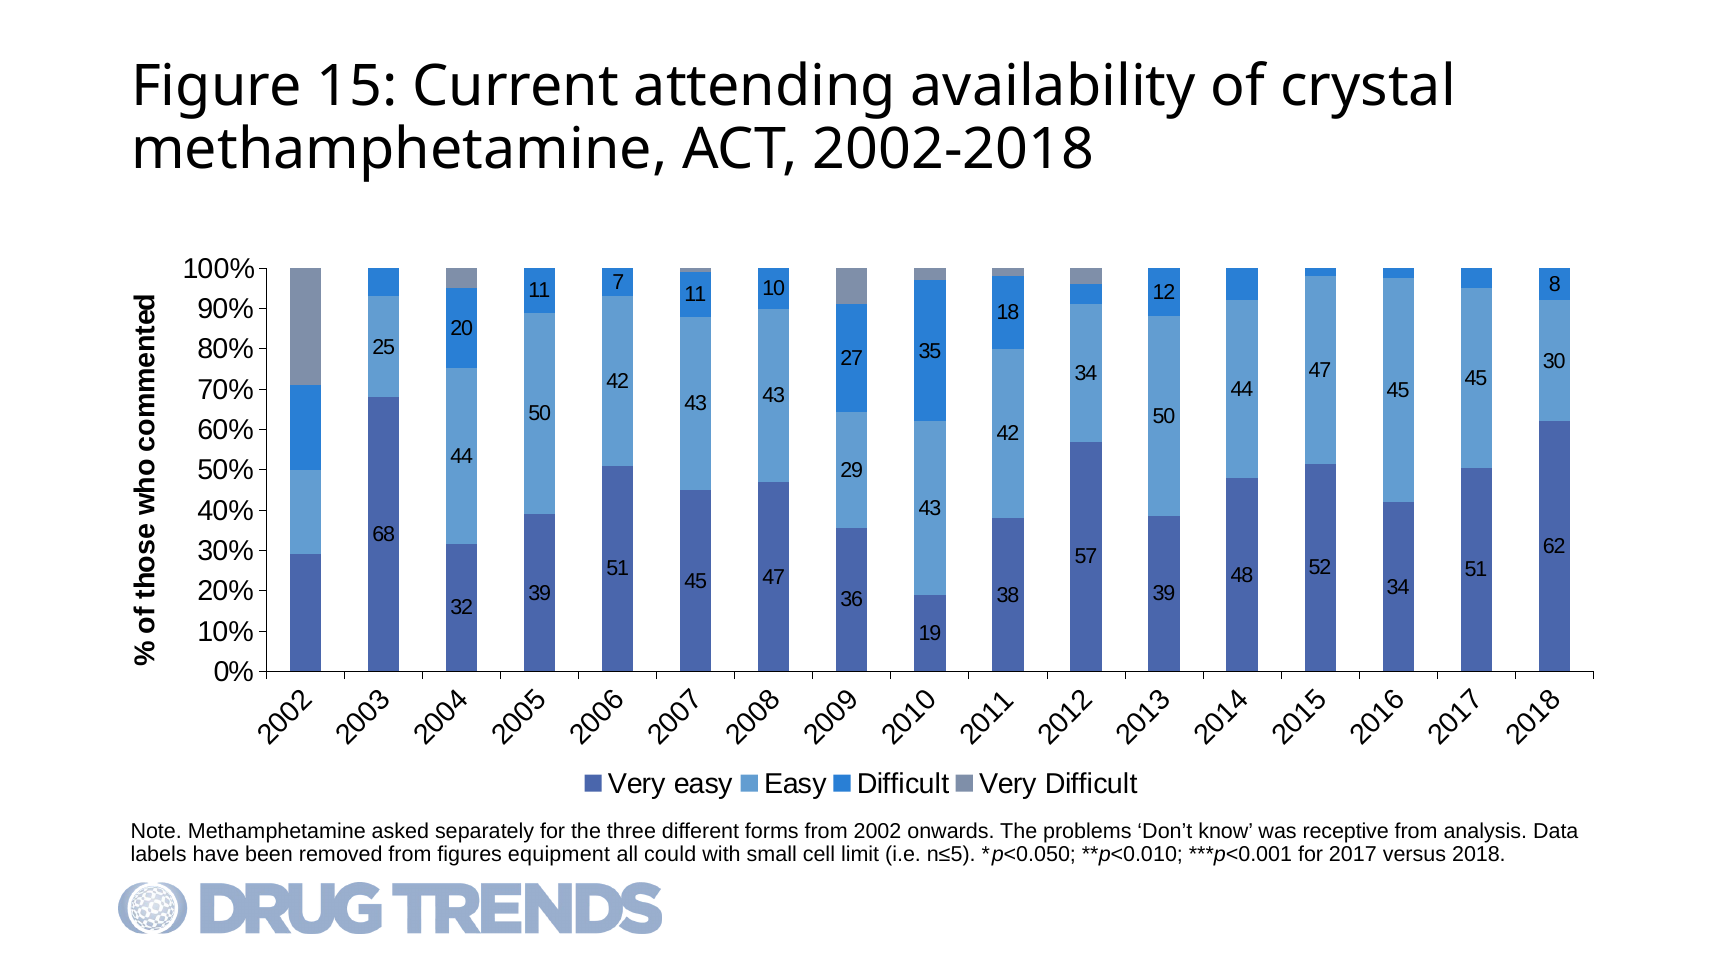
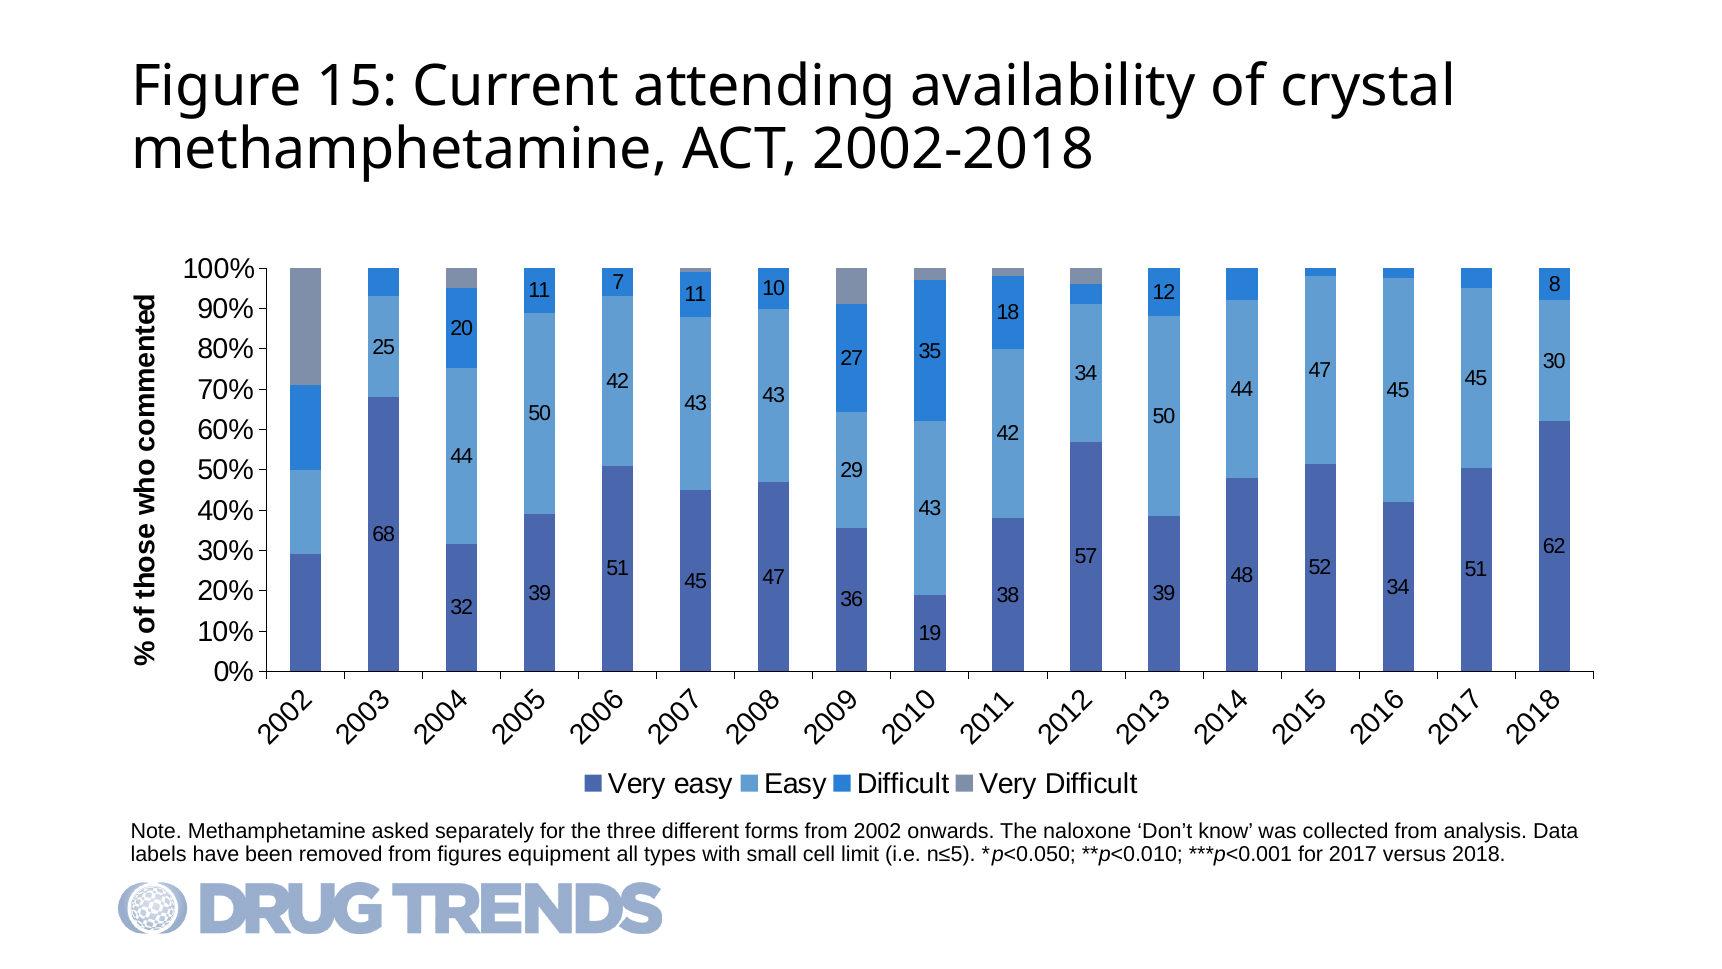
problems: problems -> naloxone
receptive: receptive -> collected
could: could -> types
